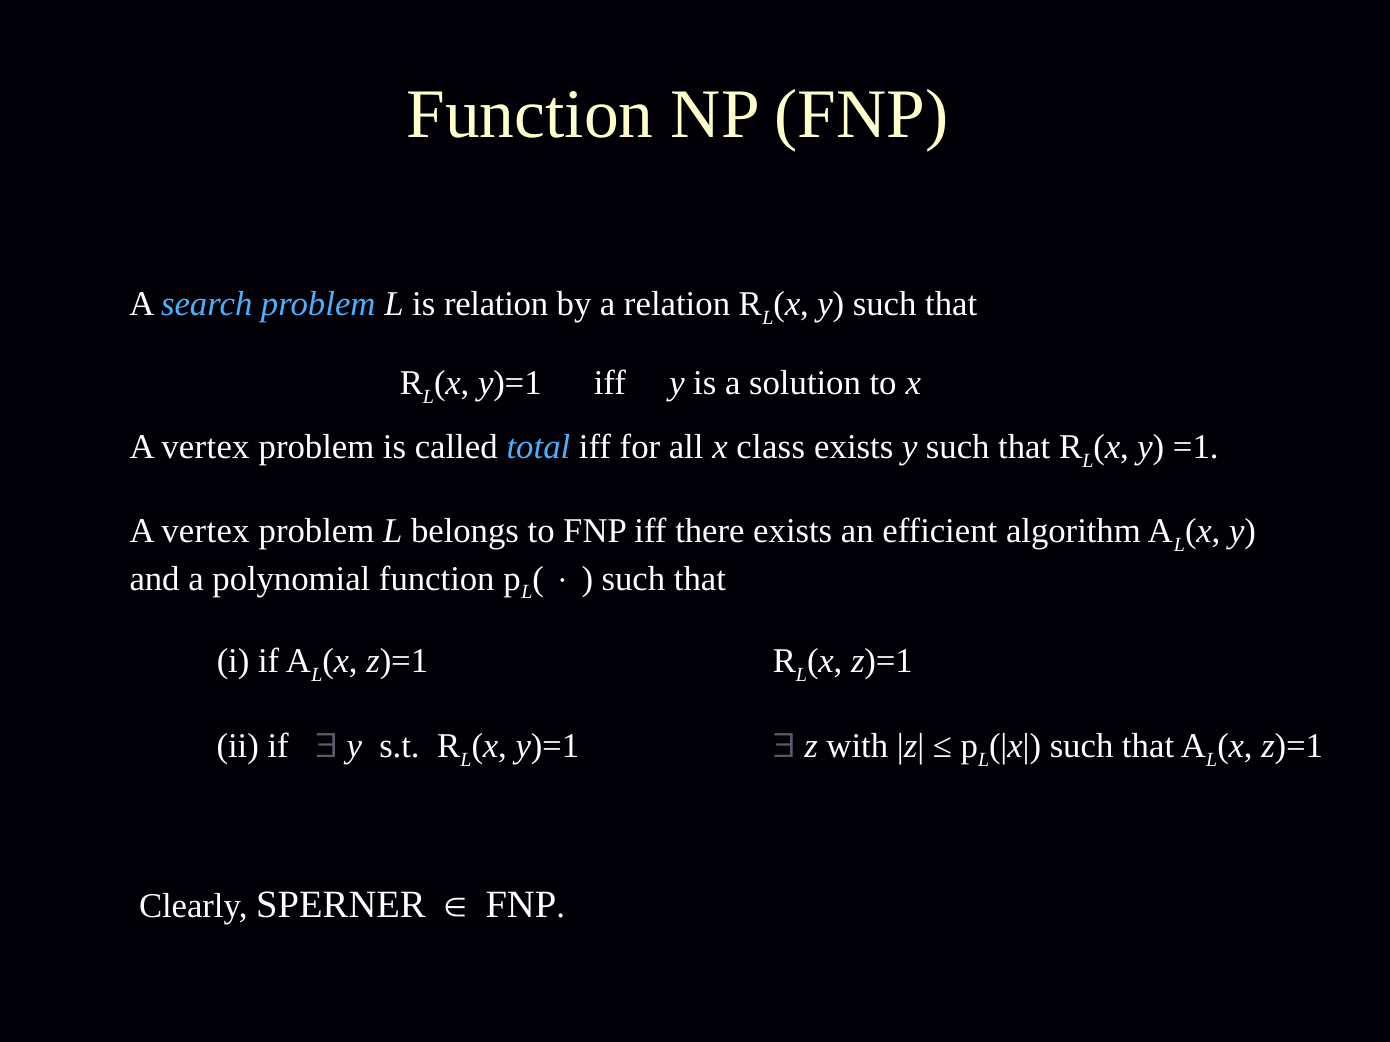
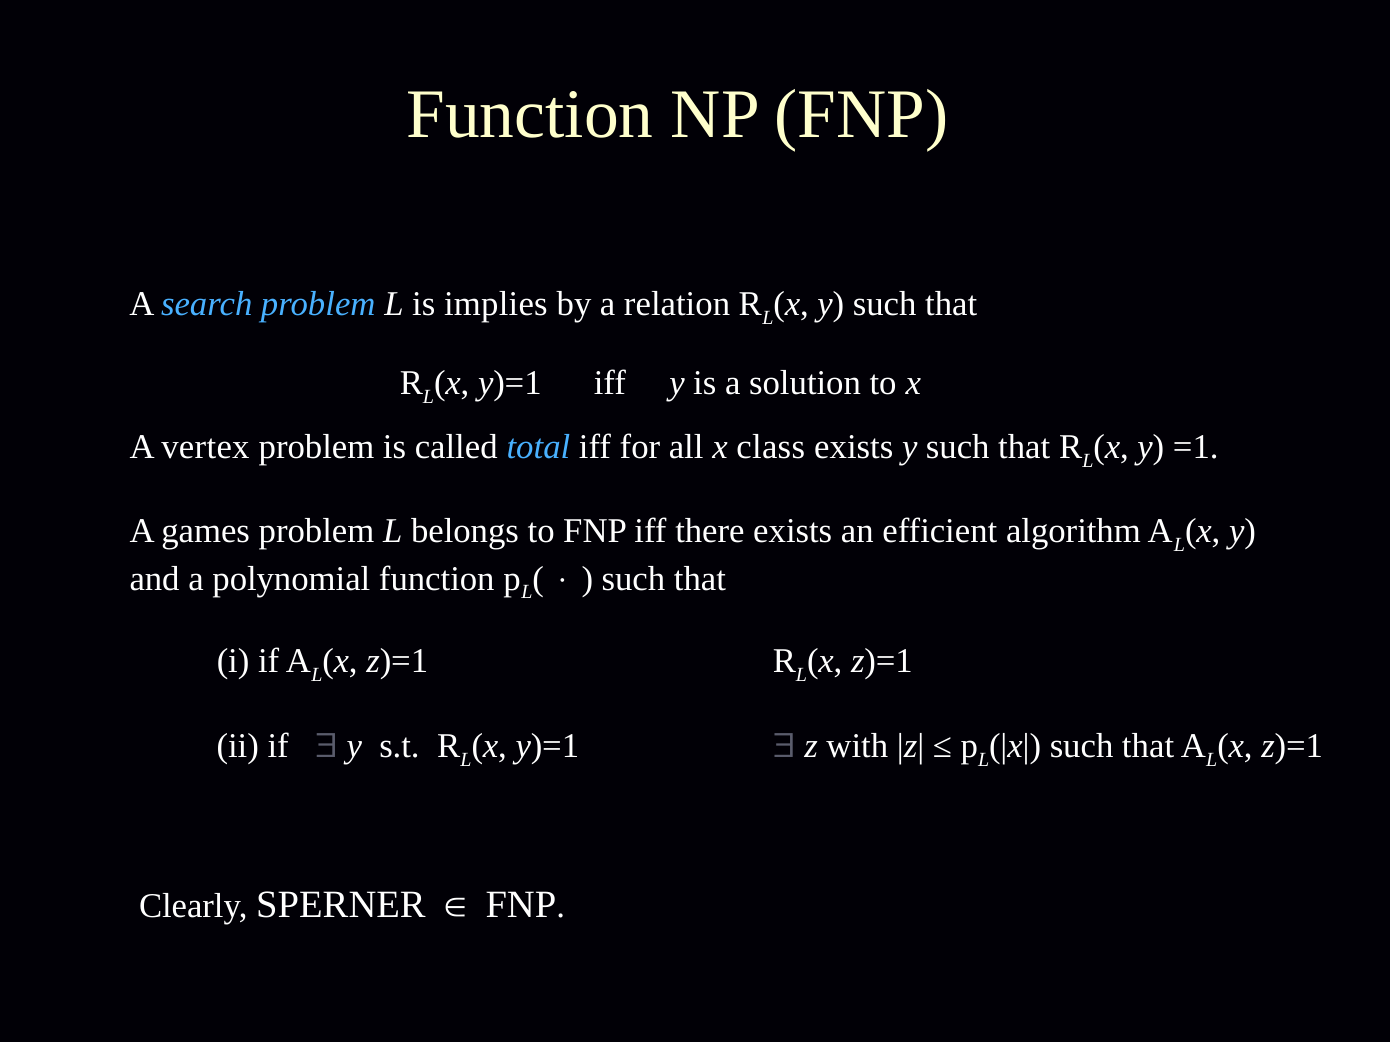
is relation: relation -> implies
vertex at (205, 532): vertex -> games
